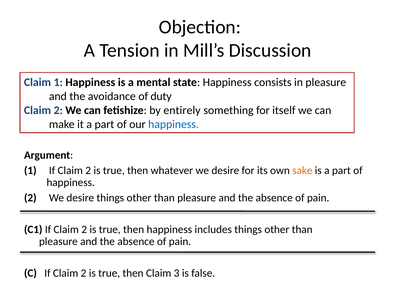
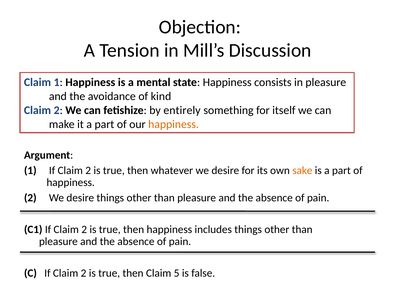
duty: duty -> kind
happiness at (174, 124) colour: blue -> orange
3: 3 -> 5
